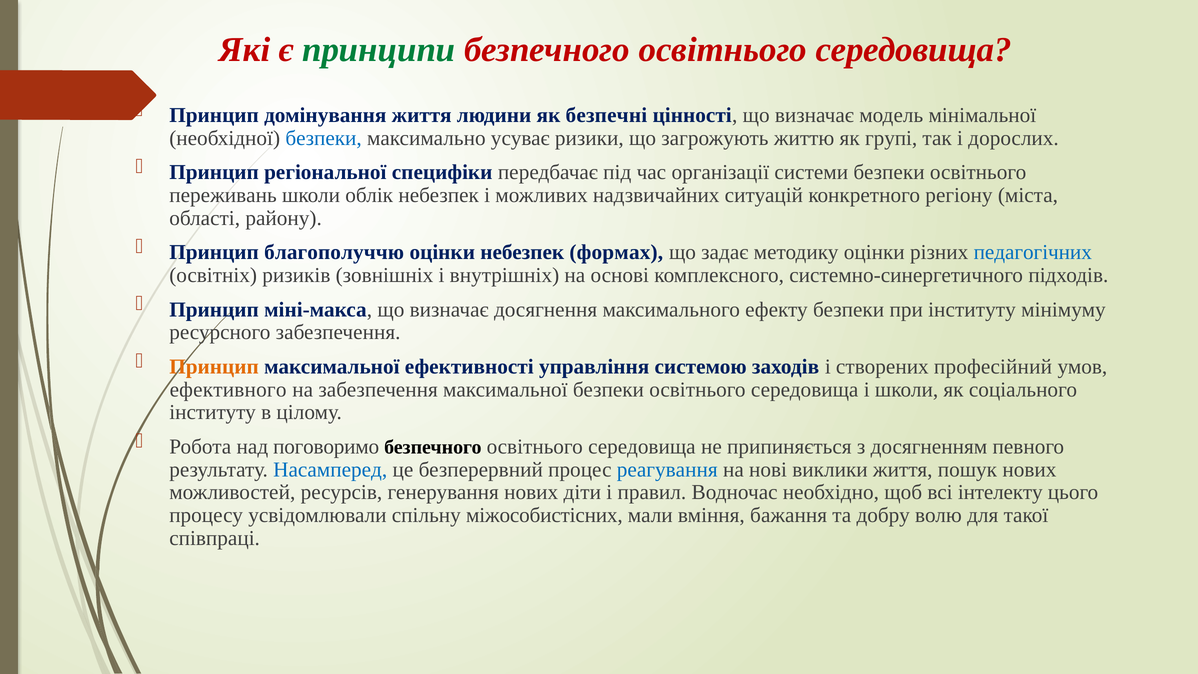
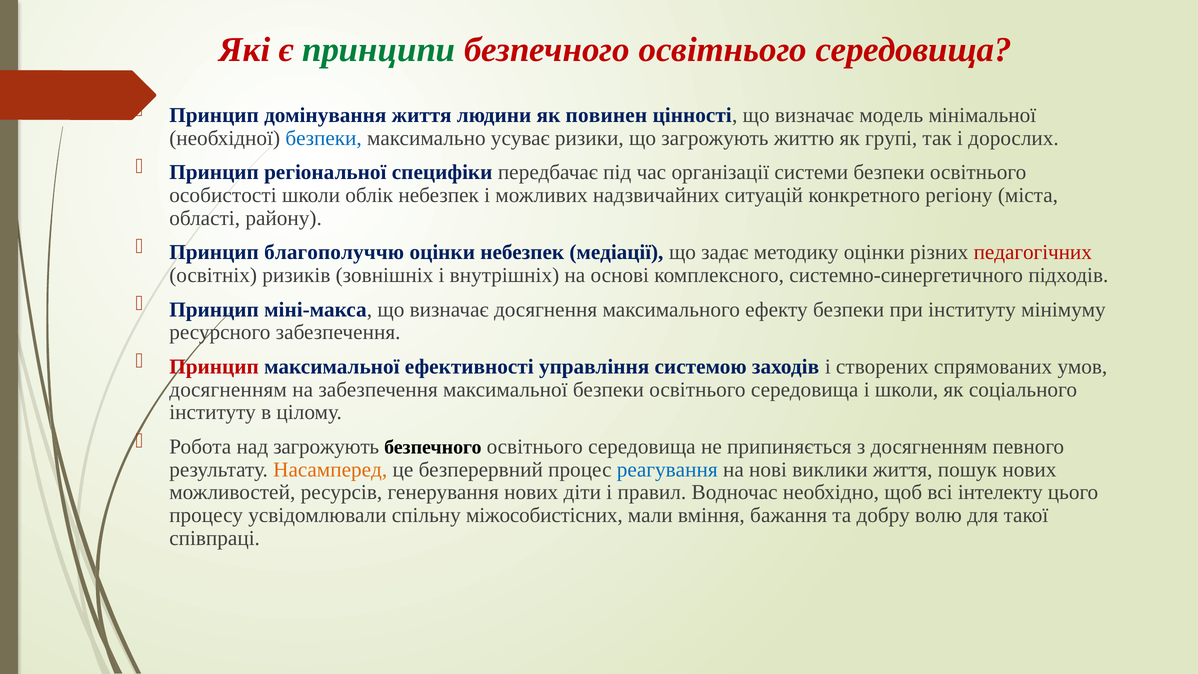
безпечні: безпечні -> повинен
переживань: переживань -> особистості
формах: формах -> медіації
педагогічних colour: blue -> red
Принцип at (214, 367) colour: orange -> red
професійний: професійний -> спрямованих
ефективного at (228, 389): ефективного -> досягненням
над поговоримо: поговоримо -> загрожують
Насамперед colour: blue -> orange
